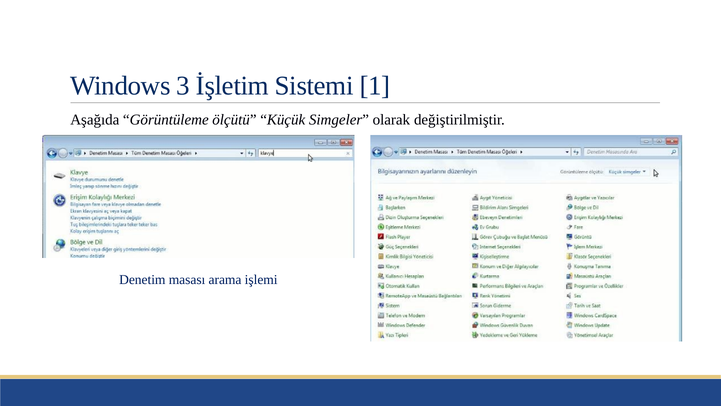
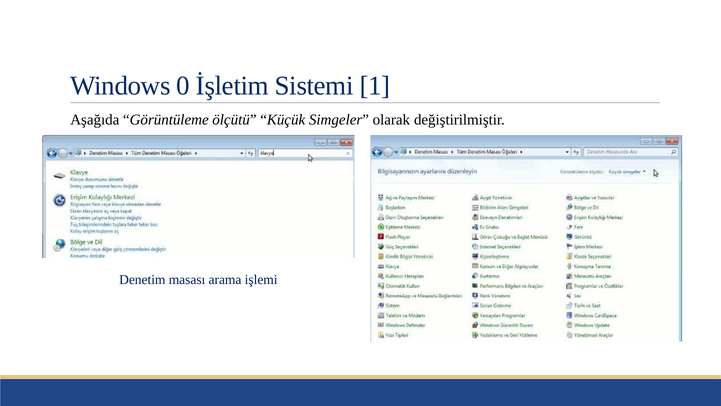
3: 3 -> 0
